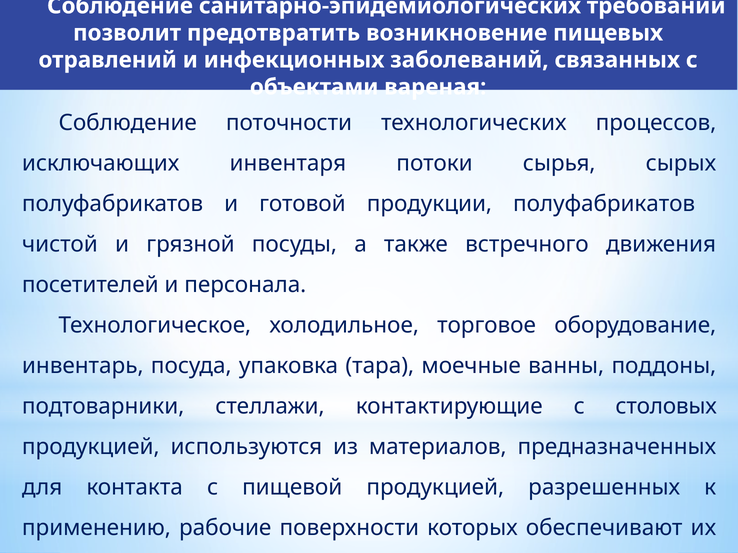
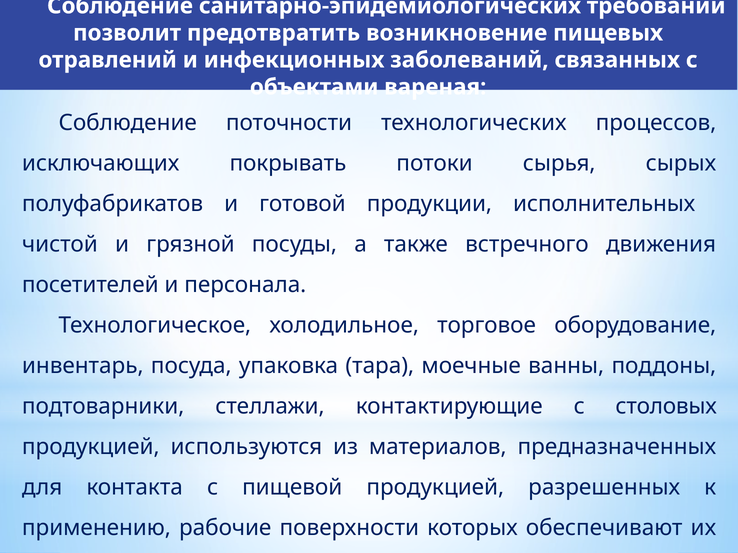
инвентаря: инвентаря -> покрывать
продукции полуфабрикатов: полуфабрикатов -> исполнительных
